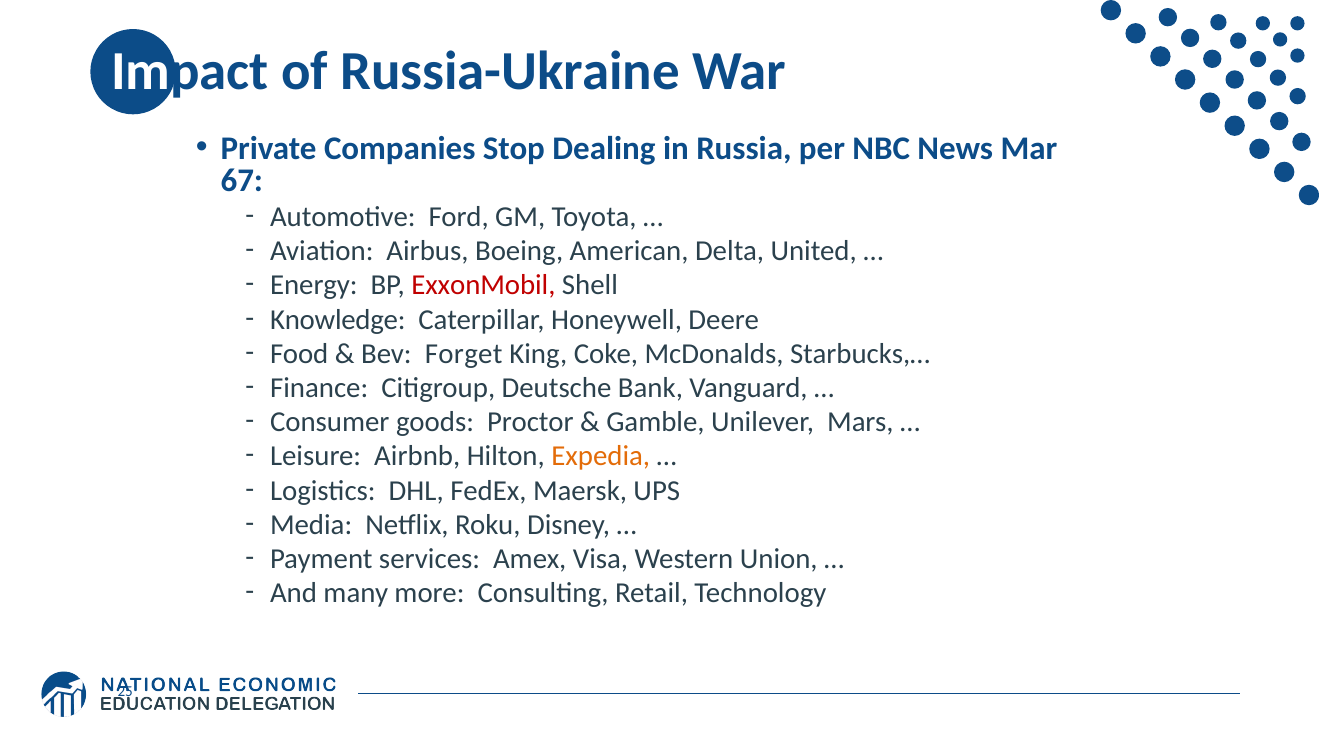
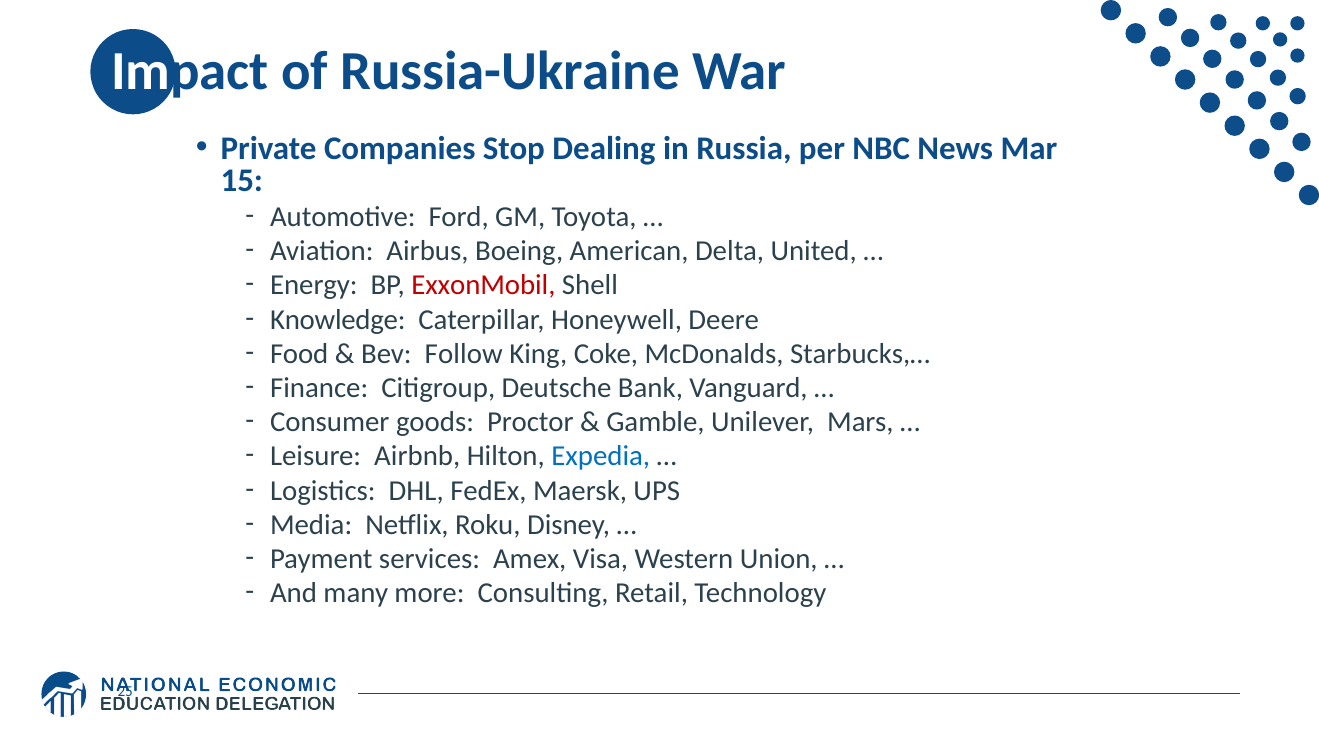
67: 67 -> 15
Forget: Forget -> Follow
Expedia colour: orange -> blue
